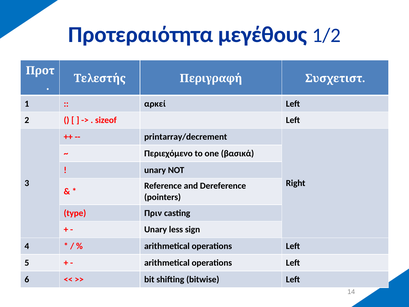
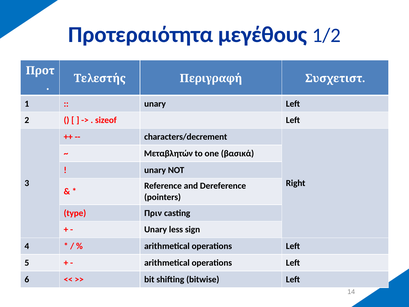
αρκεί at (155, 104): αρκεί -> unary
printarray/decrement: printarray/decrement -> characters/decrement
Περιεχόμενο: Περιεχόμενο -> Μεταβλητών
